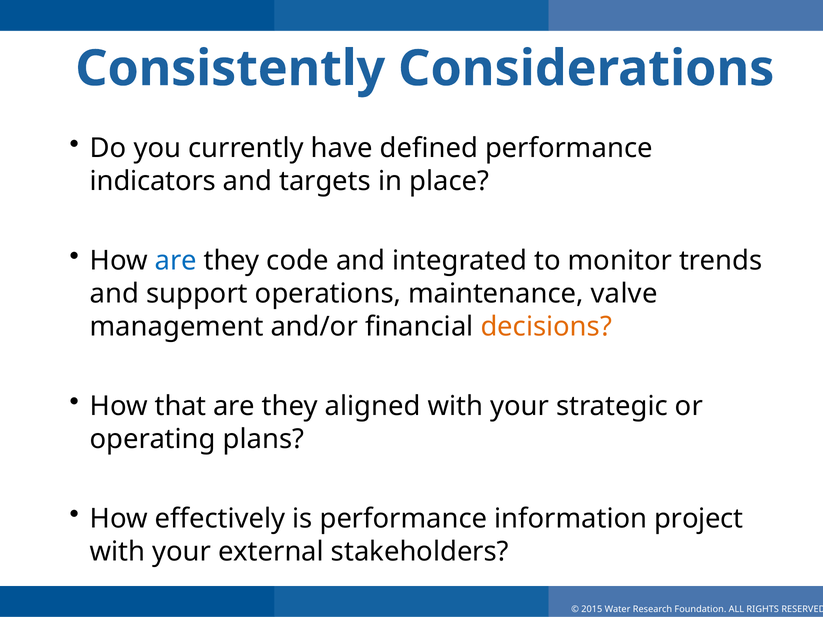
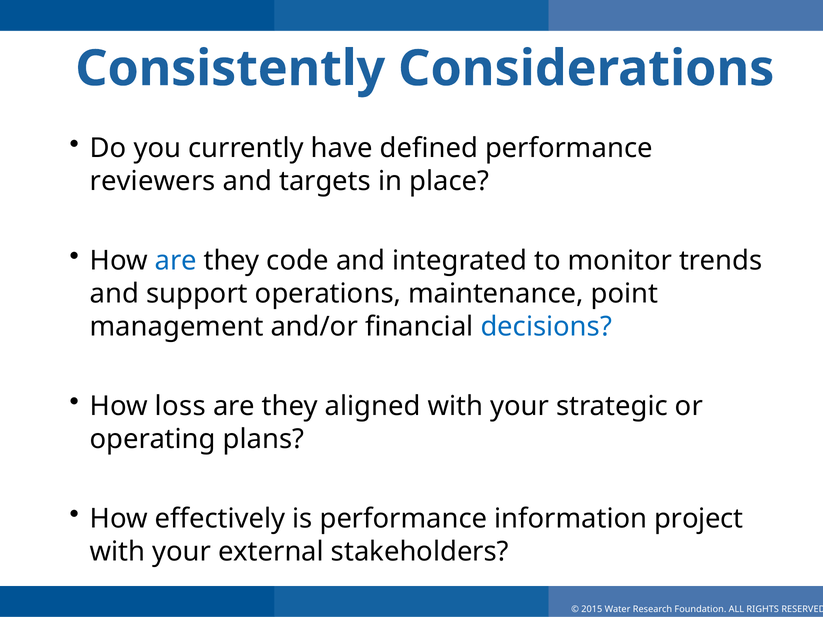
indicators: indicators -> reviewers
valve: valve -> point
decisions colour: orange -> blue
that: that -> loss
